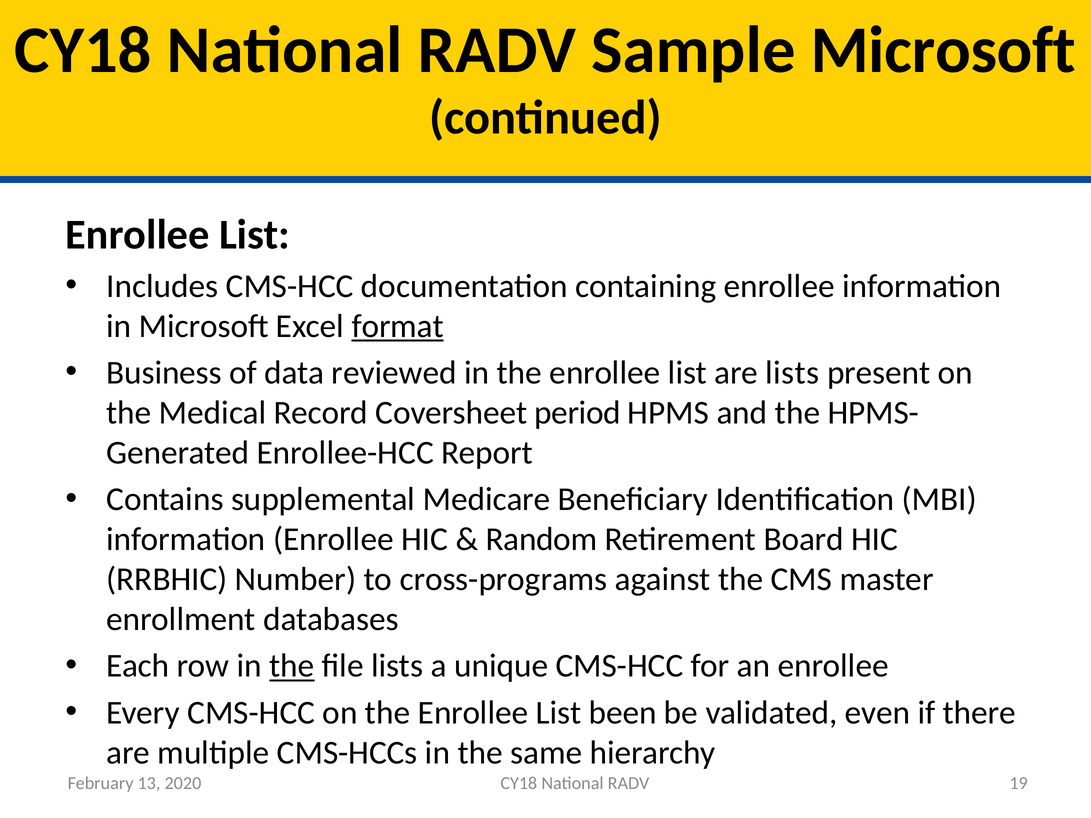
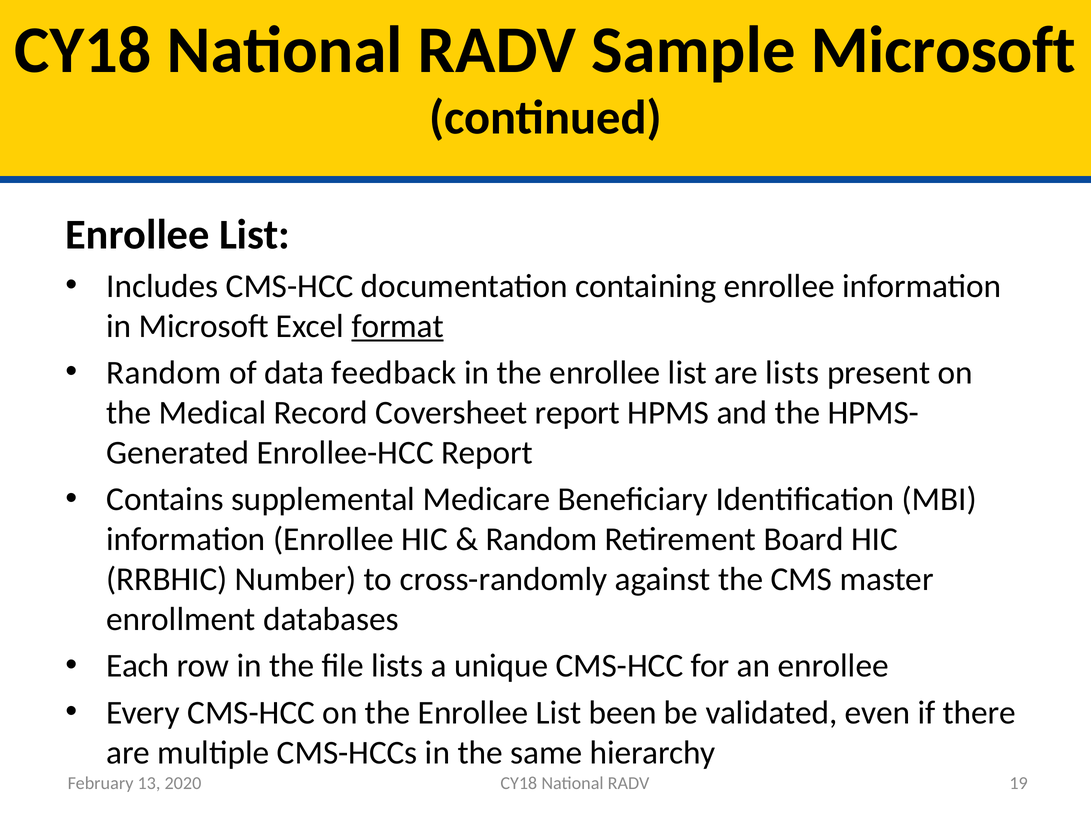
Business at (164, 373): Business -> Random
reviewed: reviewed -> feedback
Coversheet period: period -> report
cross-programs: cross-programs -> cross-randomly
the at (292, 666) underline: present -> none
